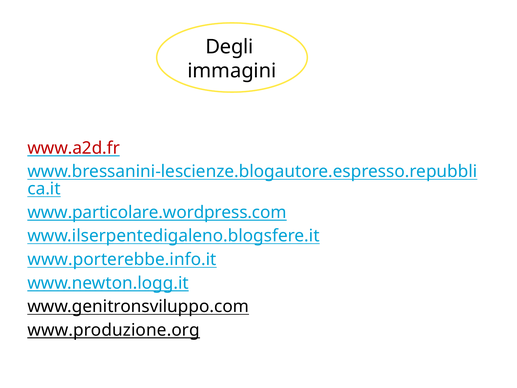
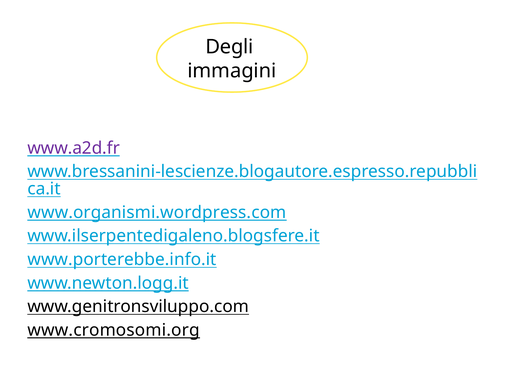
www.a2d.fr colour: red -> purple
www.particolare.wordpress.com: www.particolare.wordpress.com -> www.organismi.wordpress.com
www.produzione.org: www.produzione.org -> www.cromosomi.org
